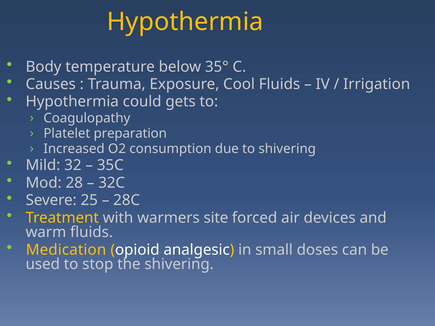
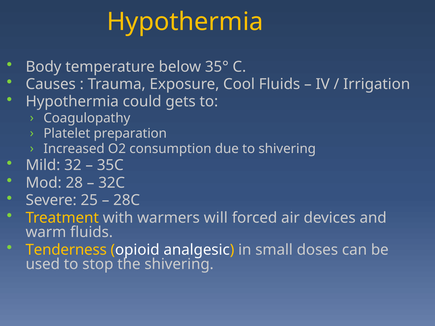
site: site -> will
Medication: Medication -> Tenderness
